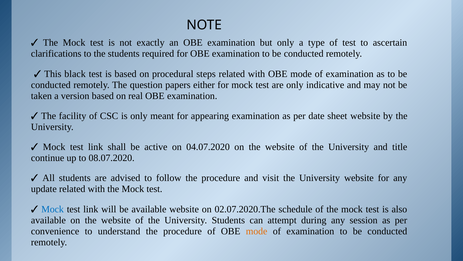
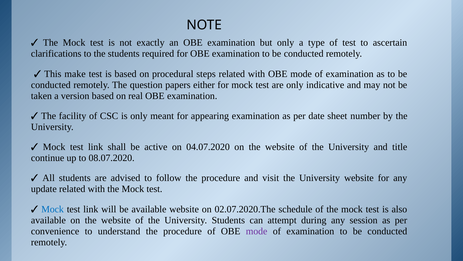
black: black -> make
sheet website: website -> number
mode at (257, 231) colour: orange -> purple
